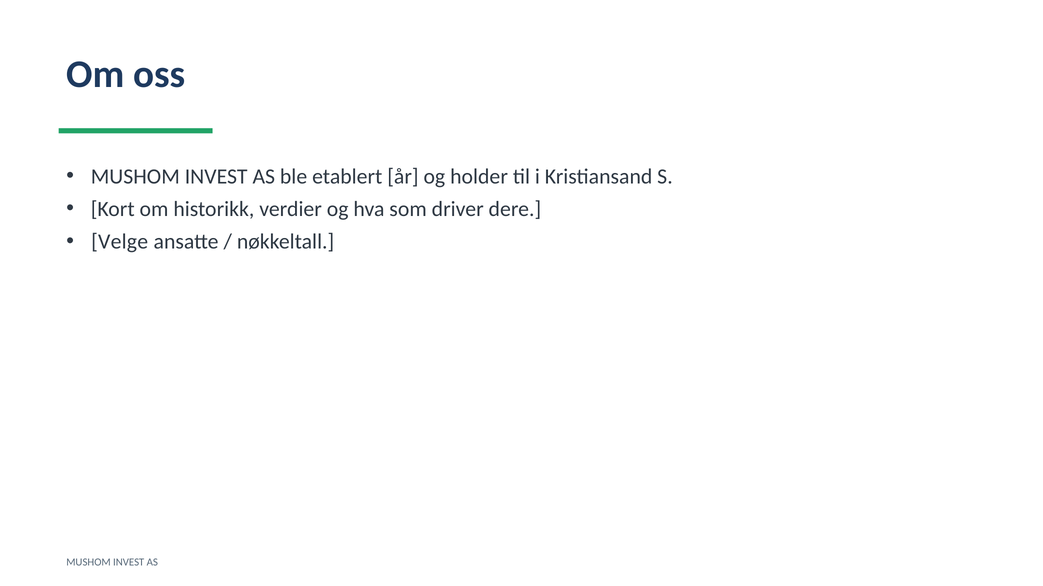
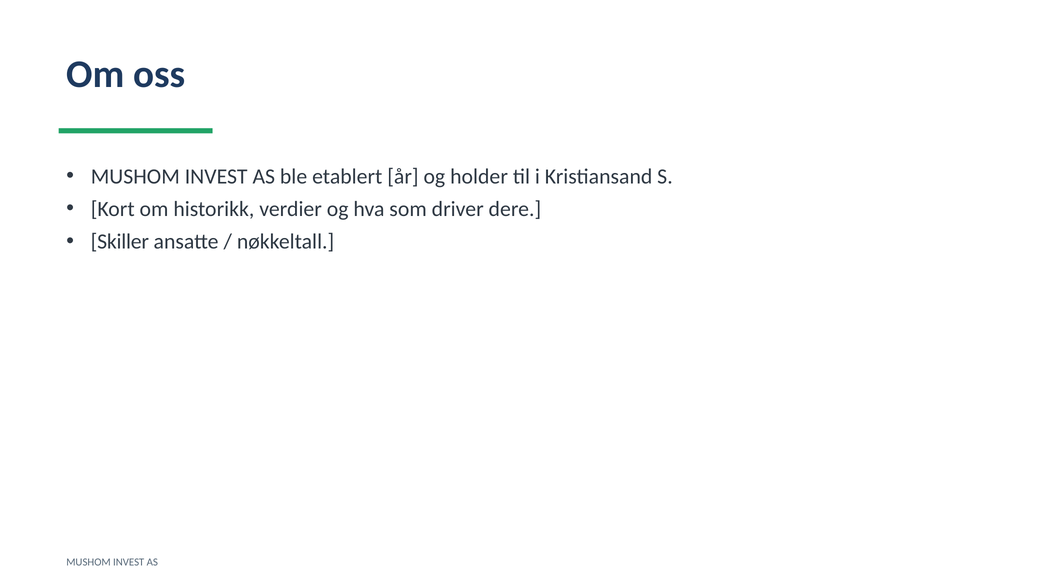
Velge: Velge -> Skiller
